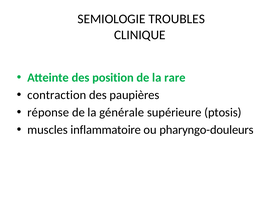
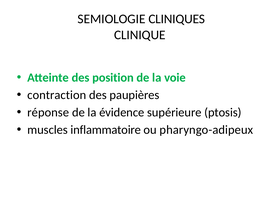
TROUBLES: TROUBLES -> CLINIQUES
rare: rare -> voie
générale: générale -> évidence
pharyngo-douleurs: pharyngo-douleurs -> pharyngo-adipeux
